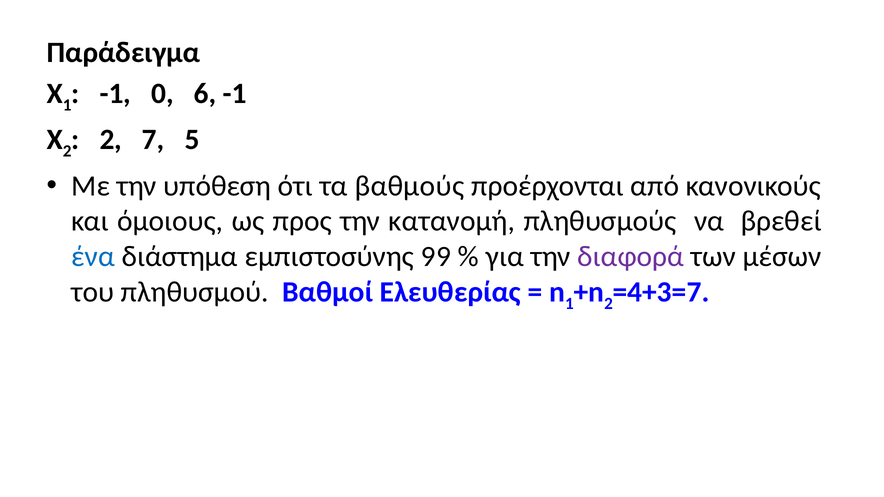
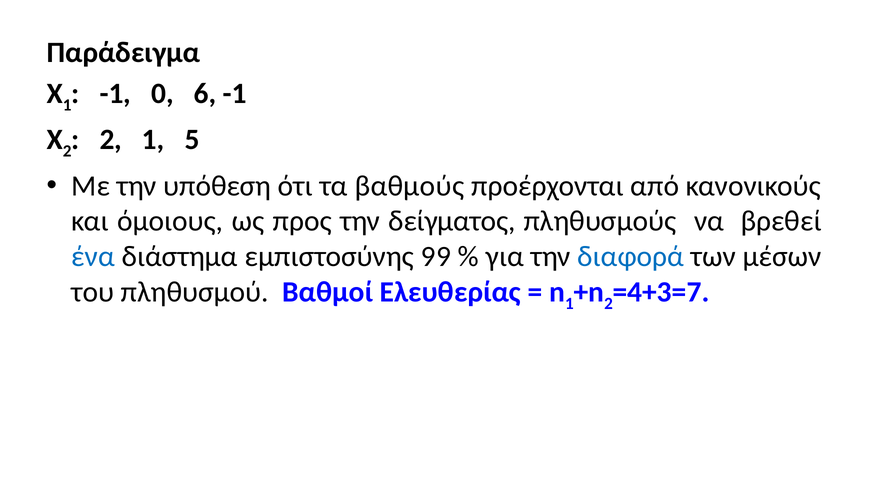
2 7: 7 -> 1
κατανομή: κατανομή -> δείγματος
διαφορά colour: purple -> blue
